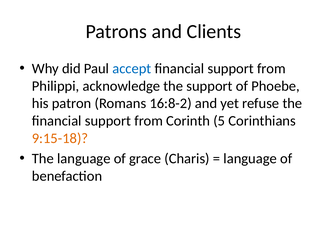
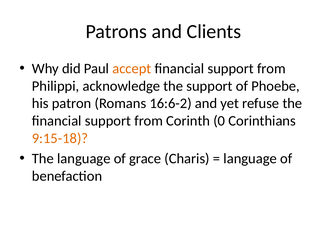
accept colour: blue -> orange
16:8-2: 16:8-2 -> 16:6-2
5: 5 -> 0
